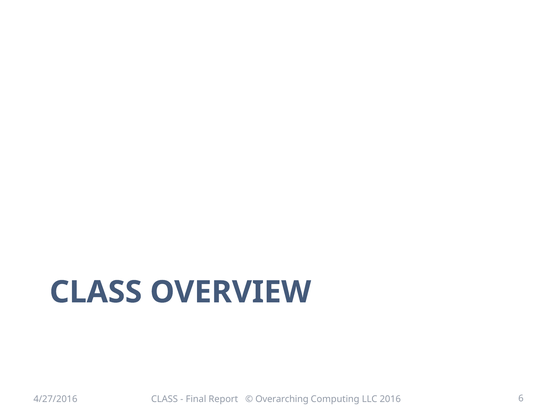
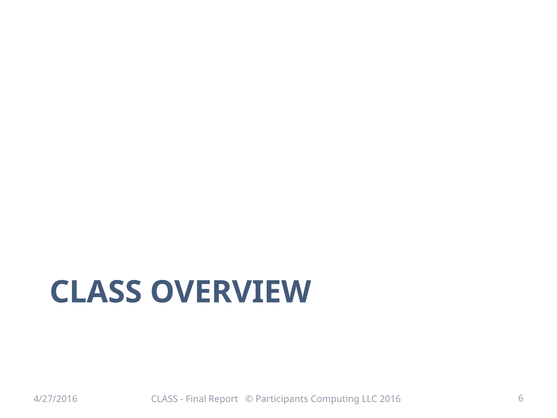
Overarching: Overarching -> Participants
